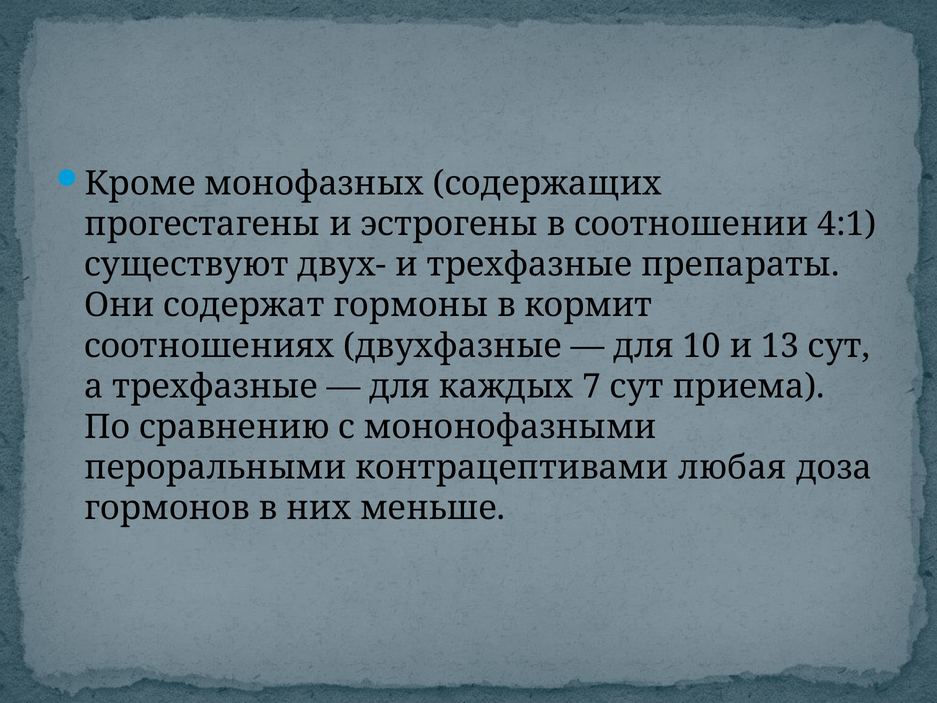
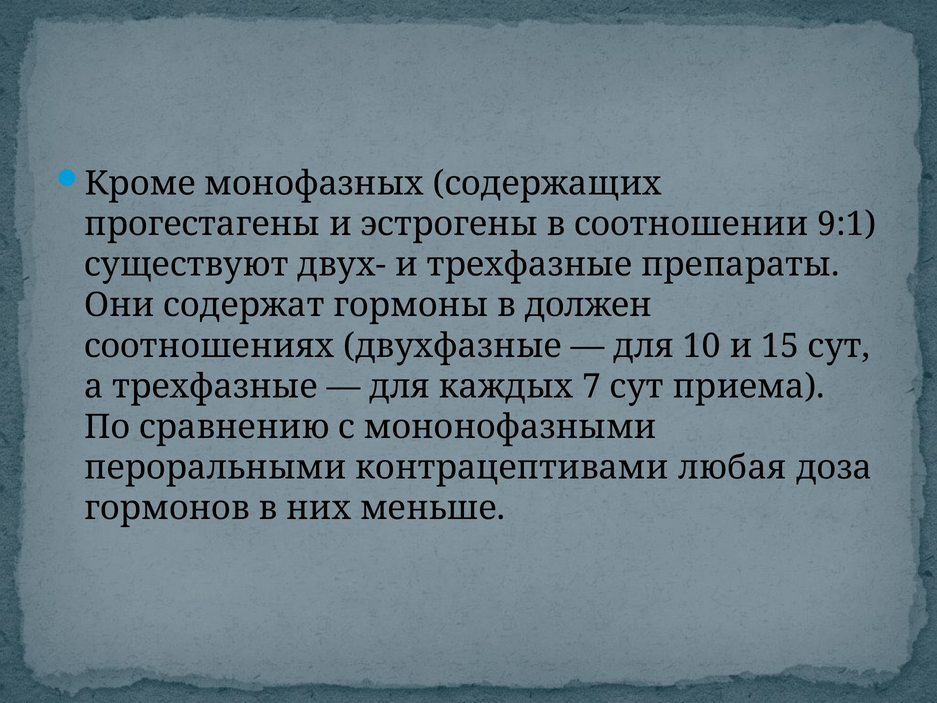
4:1: 4:1 -> 9:1
кормит: кормит -> должен
13: 13 -> 15
